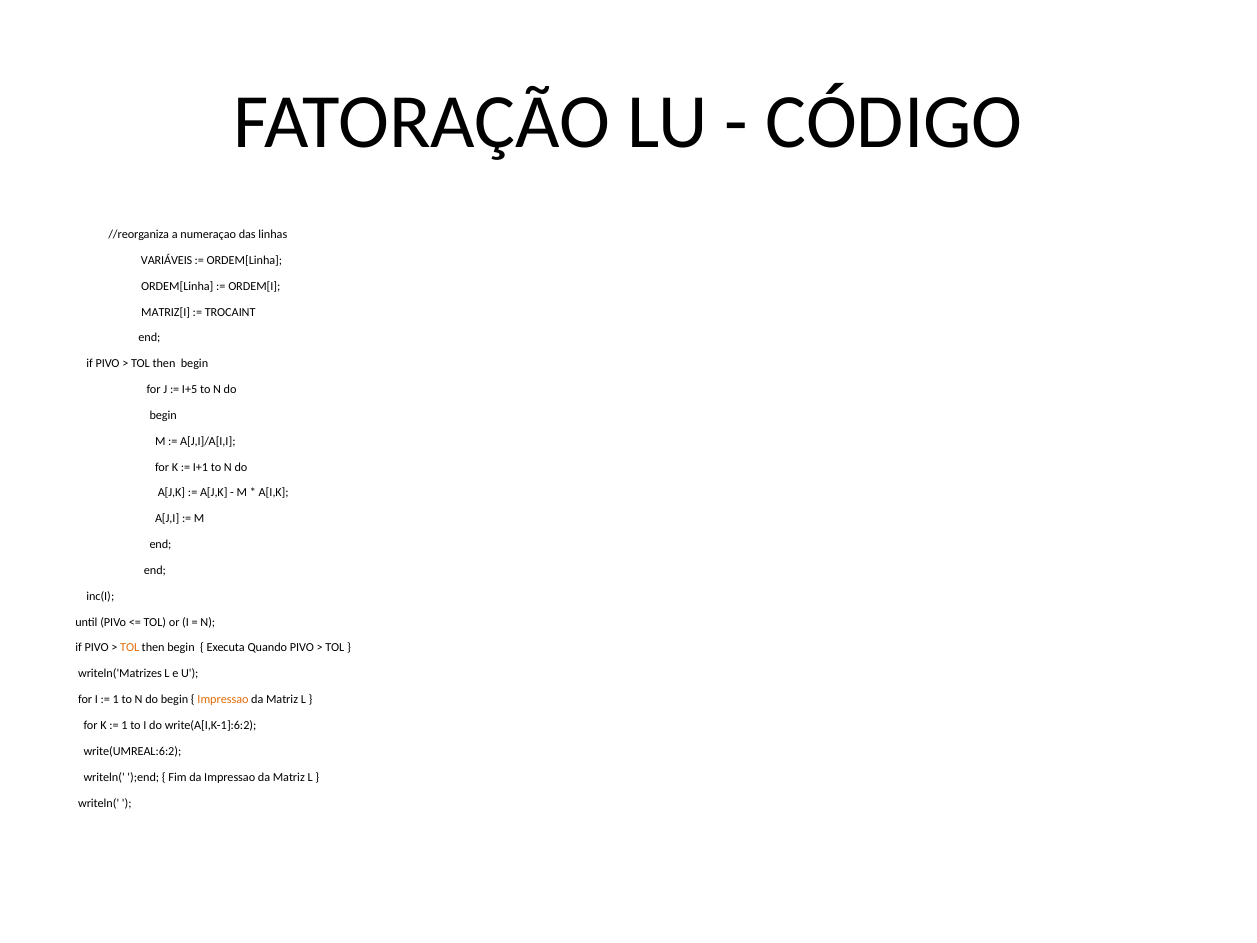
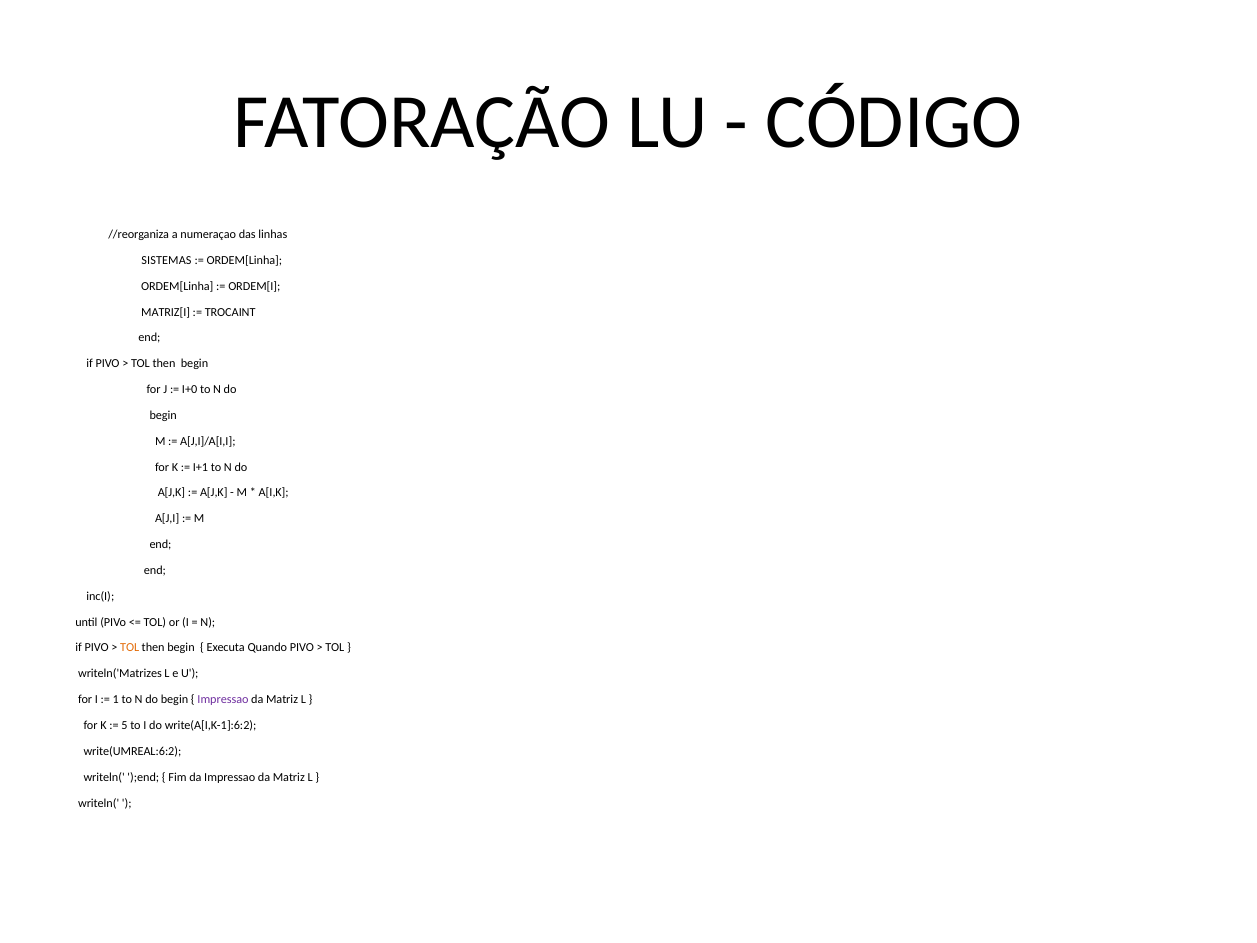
VARIÁVEIS: VARIÁVEIS -> SISTEMAS
I+5: I+5 -> I+0
Impressao at (223, 699) colour: orange -> purple
1 at (125, 725): 1 -> 5
